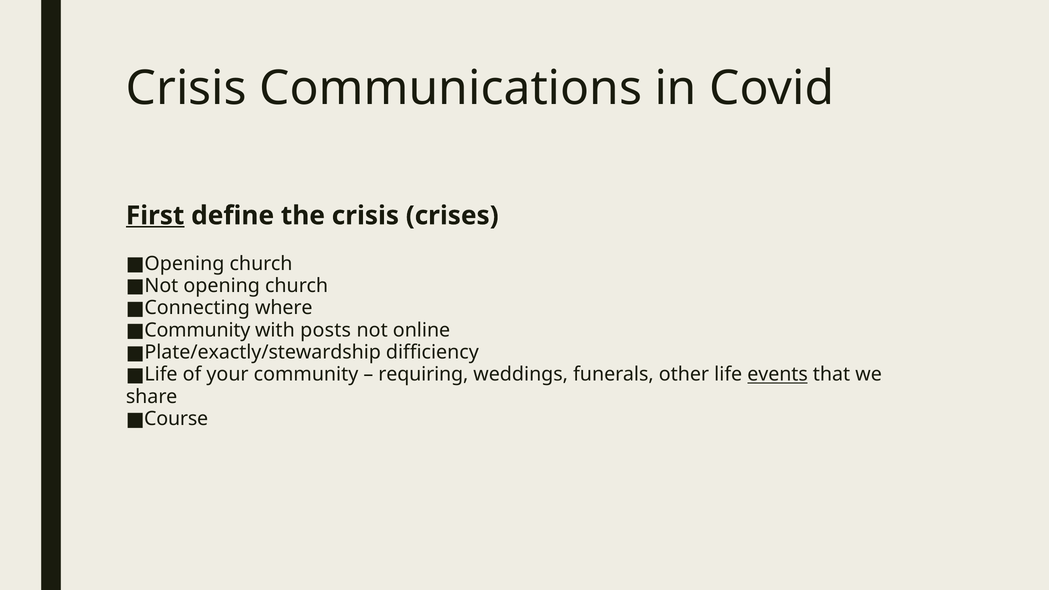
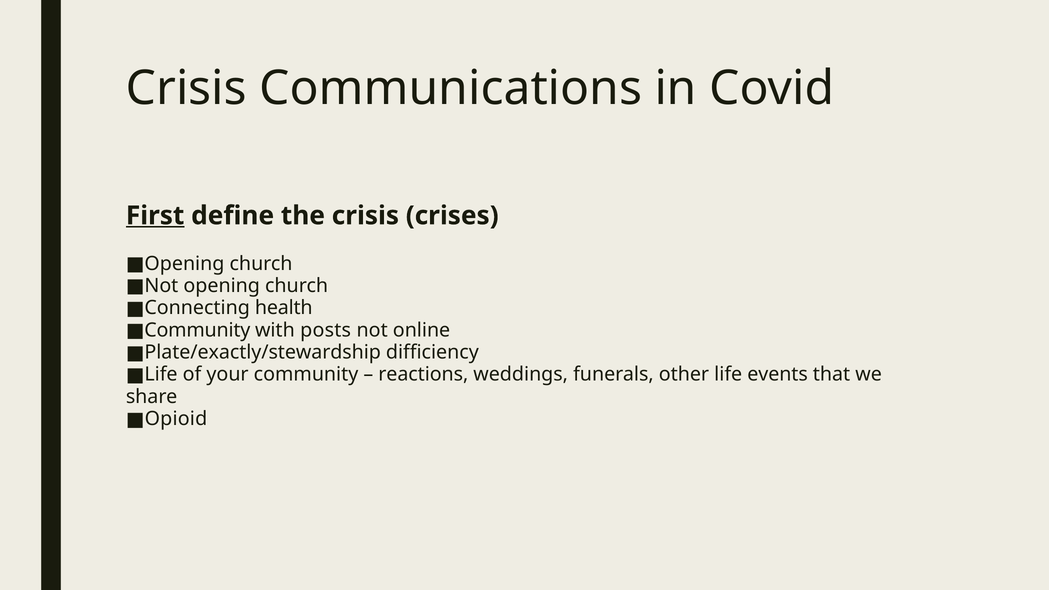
where: where -> health
requiring: requiring -> reactions
events underline: present -> none
Course: Course -> Opioid
